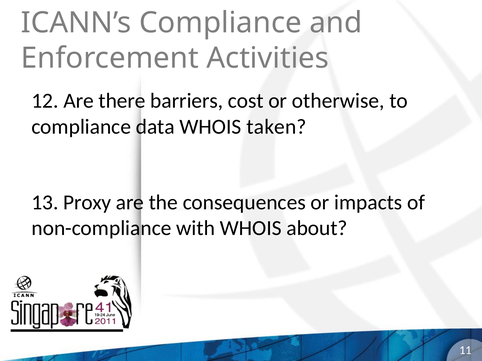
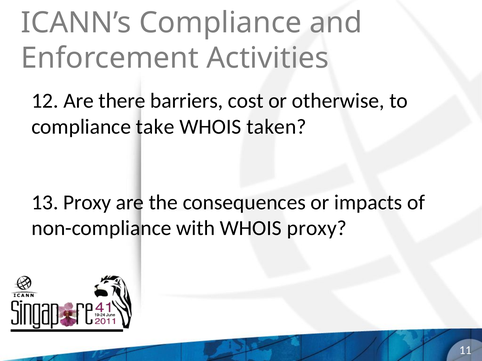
data: data -> take
WHOIS about: about -> proxy
